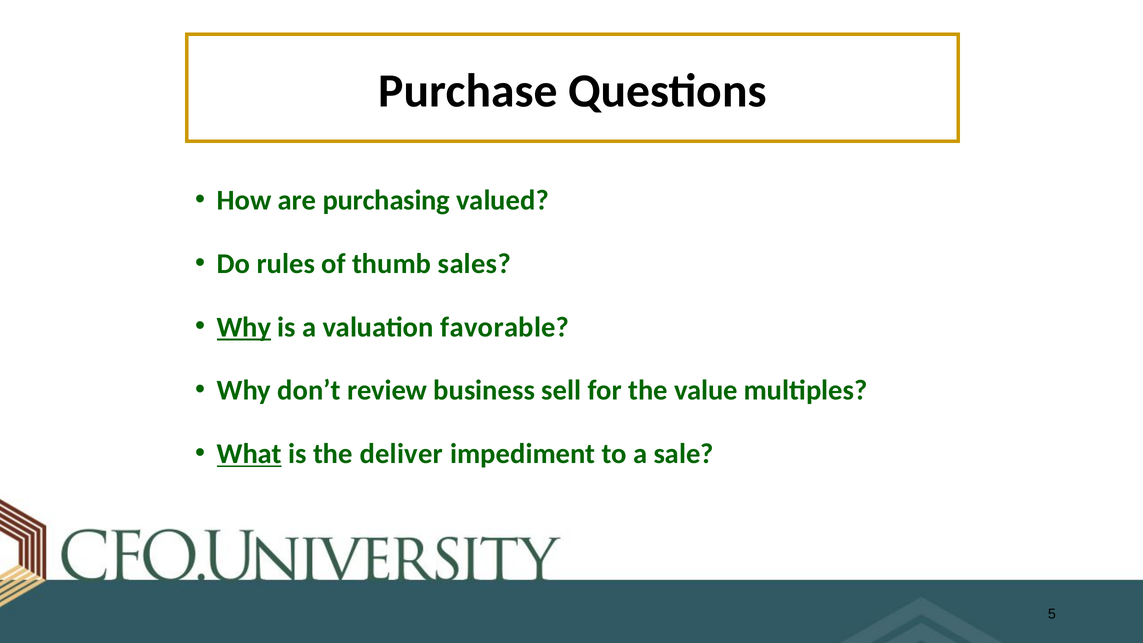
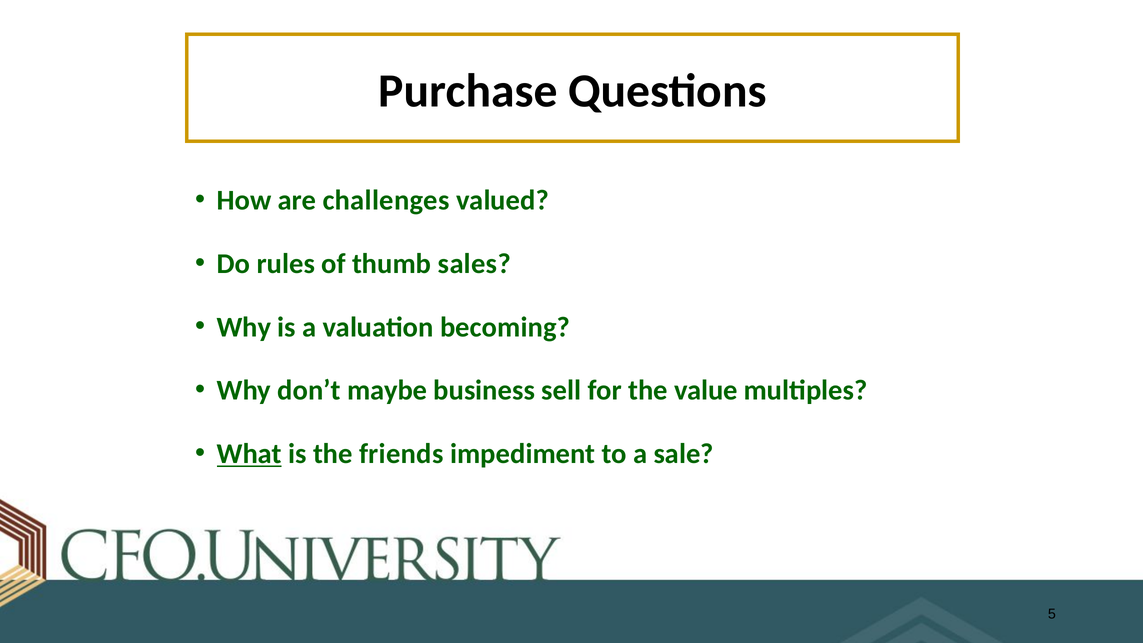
purchasing: purchasing -> challenges
Why at (244, 327) underline: present -> none
favorable: favorable -> becoming
review: review -> maybe
deliver: deliver -> friends
